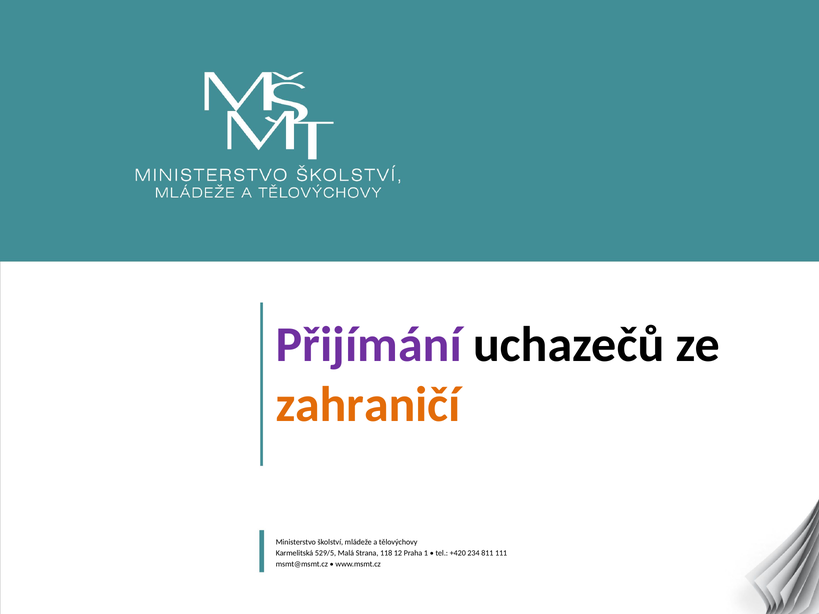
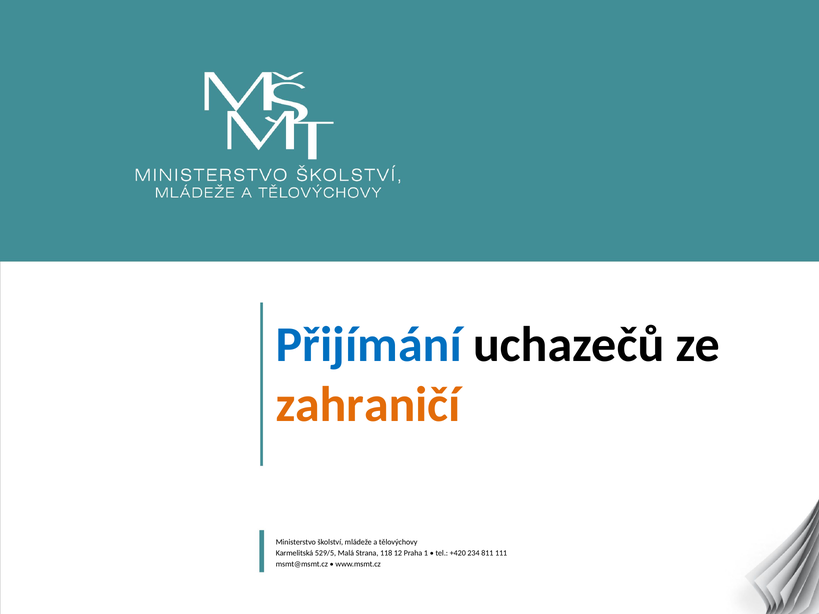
Přijímání colour: purple -> blue
